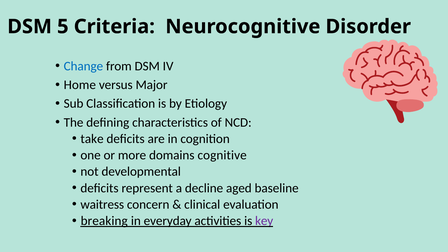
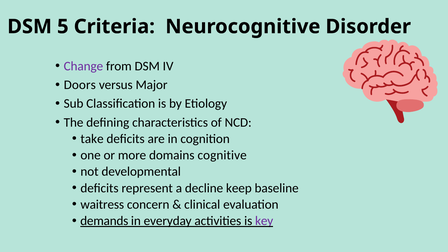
Change colour: blue -> purple
Home: Home -> Doors
aged: aged -> keep
breaking: breaking -> demands
